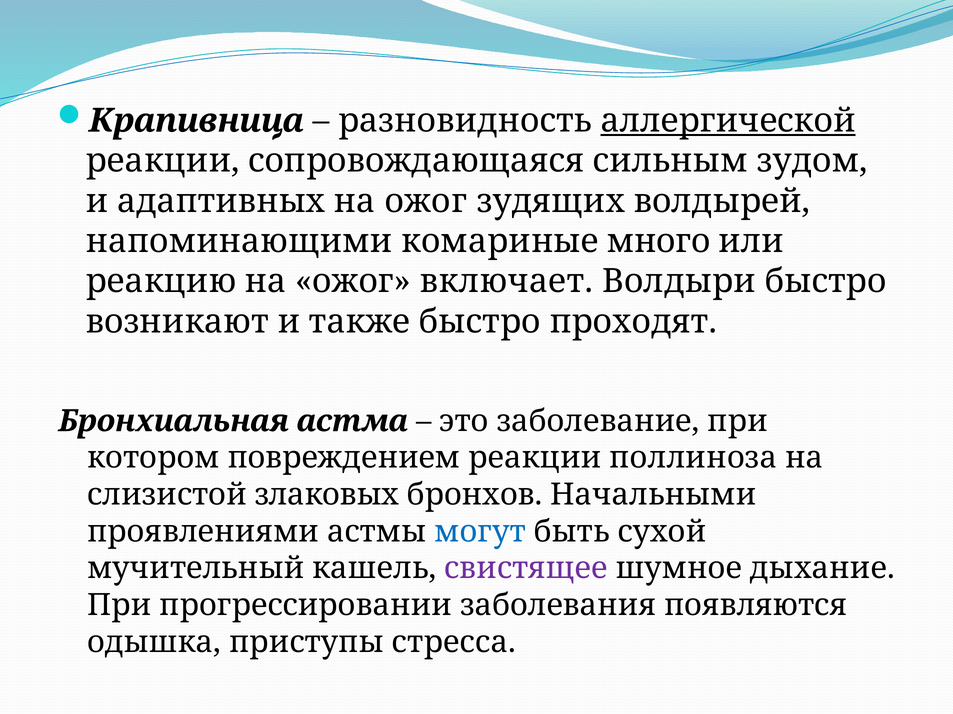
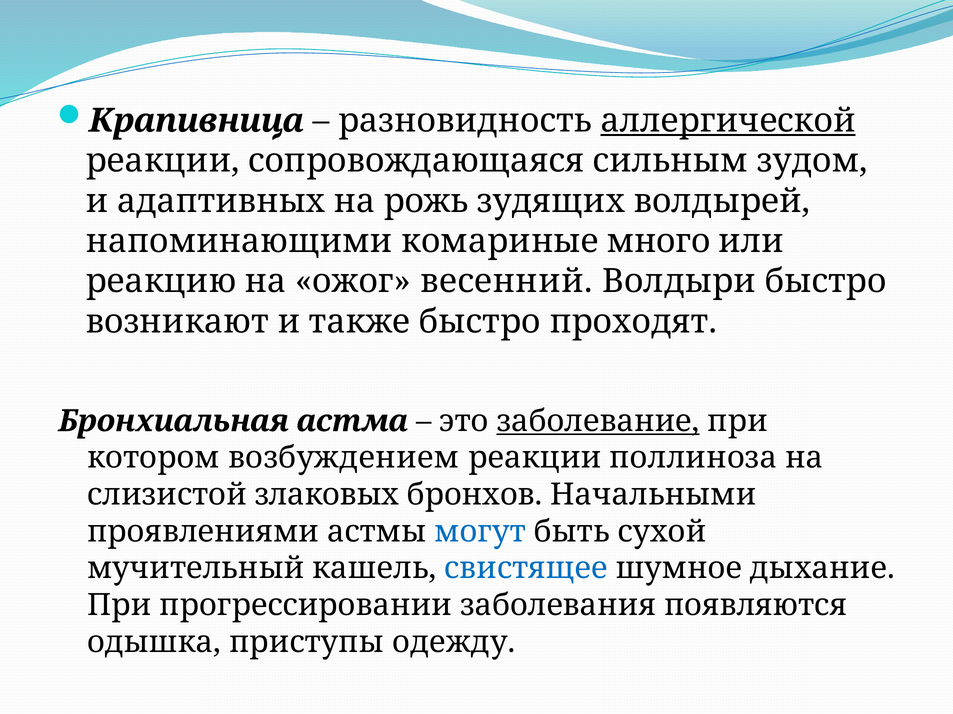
ожог at (426, 201): ожог -> рожь
включает: включает -> весенний
заболевание underline: none -> present
повреждением: повреждением -> возбуждением
свистящее colour: purple -> blue
стресса: стресса -> одежду
